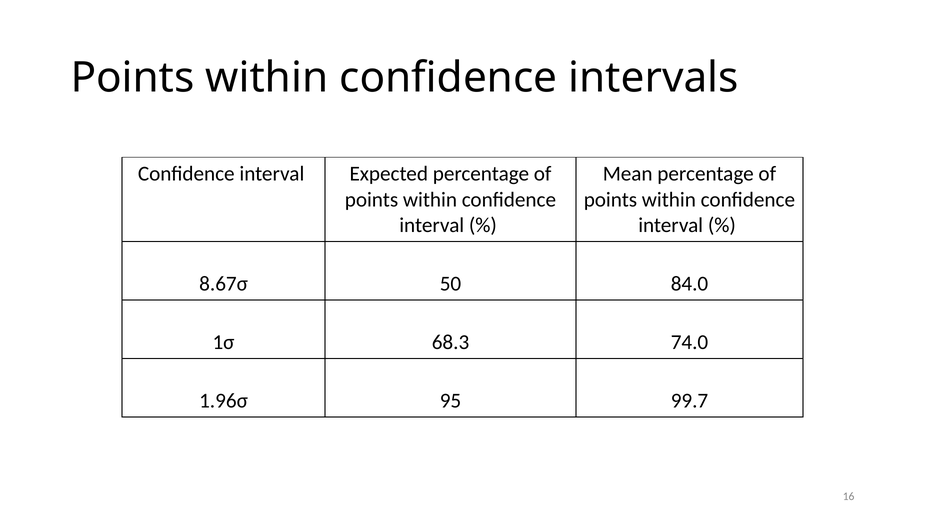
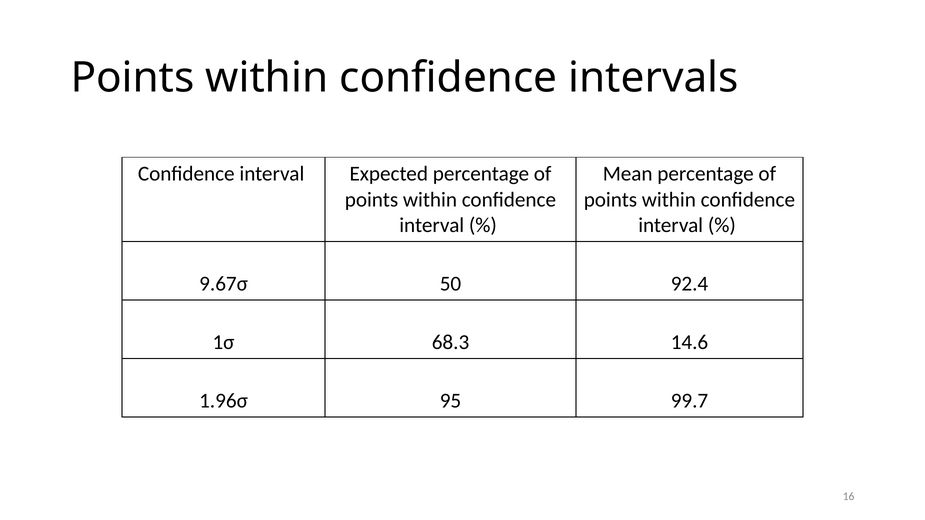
8.67σ: 8.67σ -> 9.67σ
84.0: 84.0 -> 92.4
74.0: 74.0 -> 14.6
